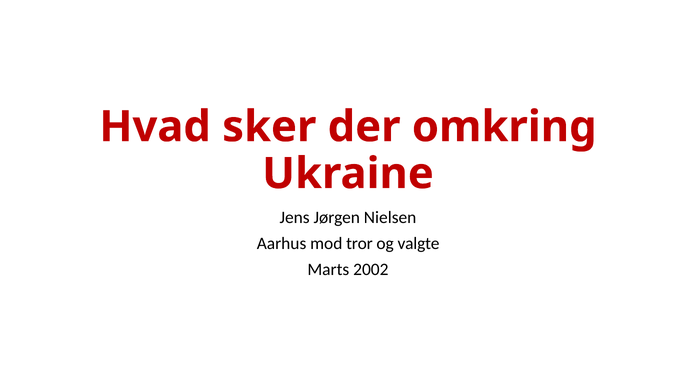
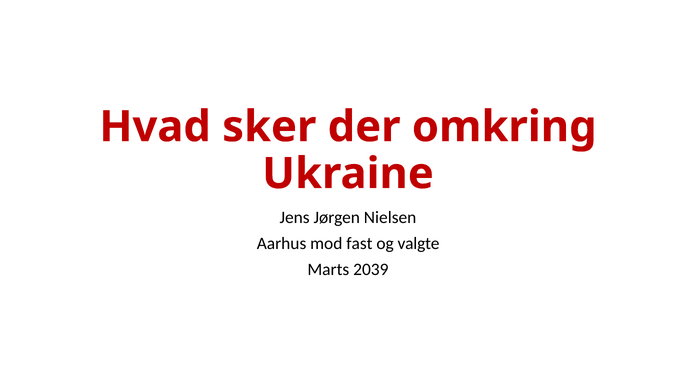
tror: tror -> fast
2002: 2002 -> 2039
